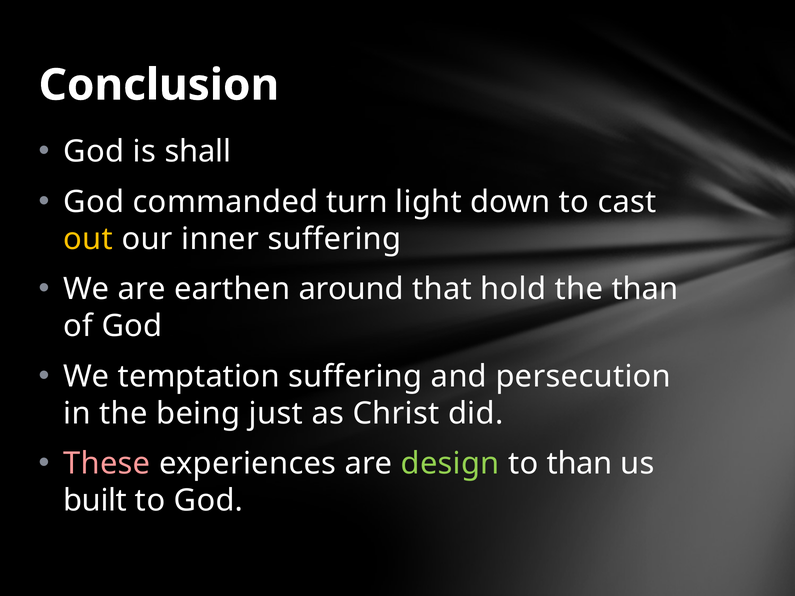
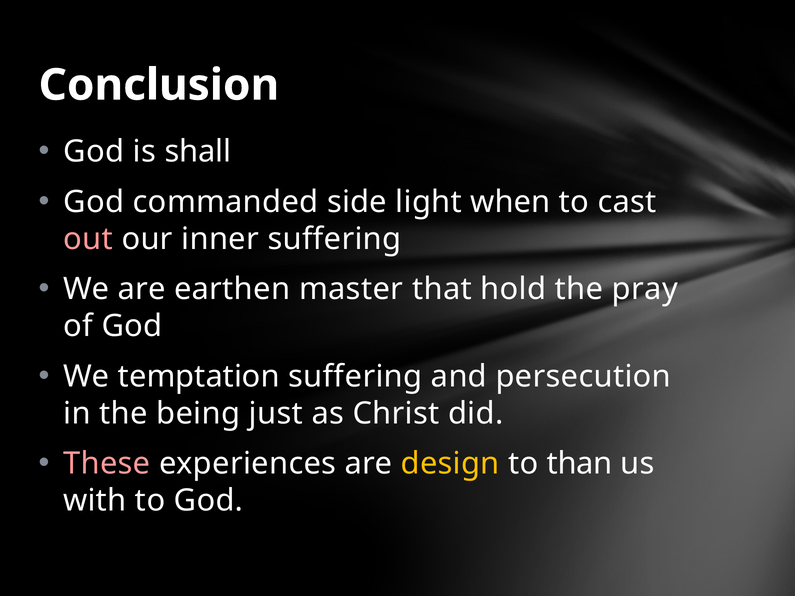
turn: turn -> side
down: down -> when
out colour: yellow -> pink
around: around -> master
the than: than -> pray
design colour: light green -> yellow
built: built -> with
